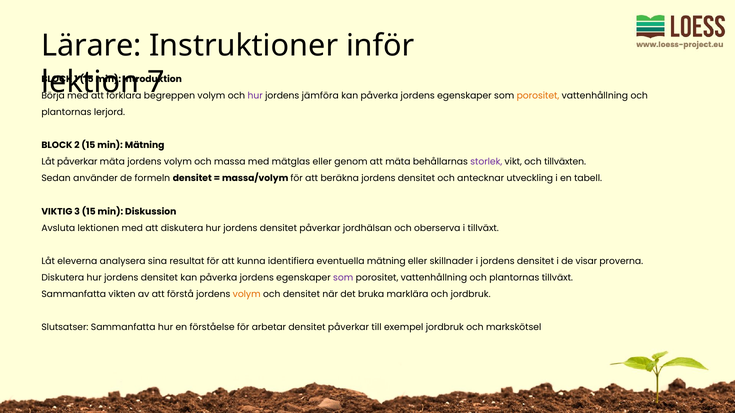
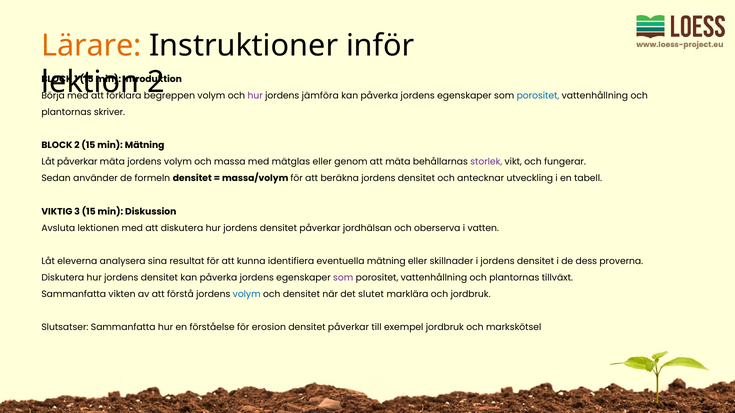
Lärare colour: black -> orange
7 at (156, 82): 7 -> 2
porositet at (538, 96) colour: orange -> blue
lerjord: lerjord -> skriver
tillväxten: tillväxten -> fungerar
i tillväxt: tillväxt -> vatten
visar: visar -> dess
volym at (247, 294) colour: orange -> blue
bruka: bruka -> slutet
arbetar: arbetar -> erosion
